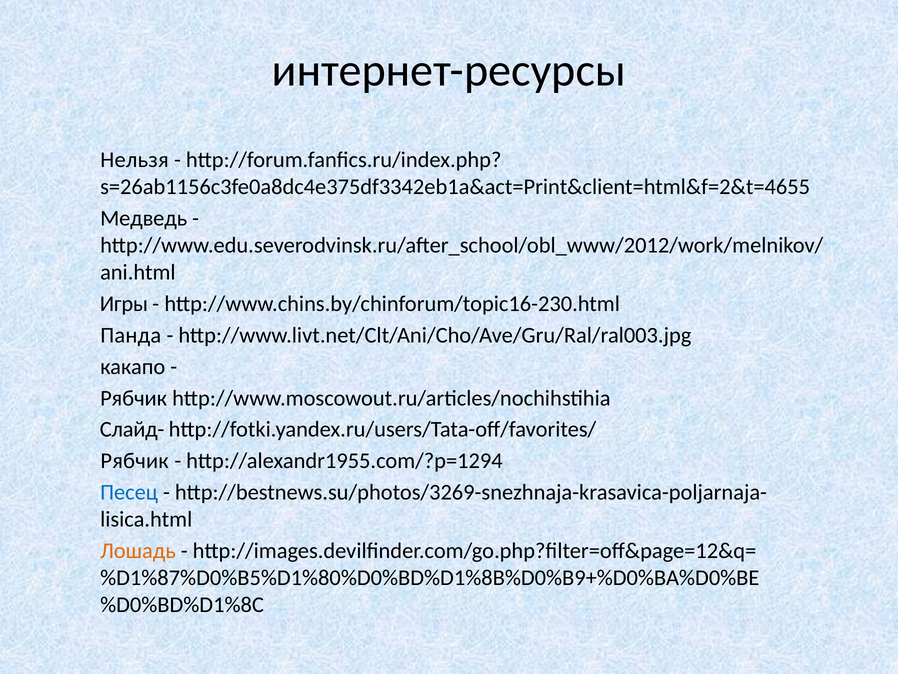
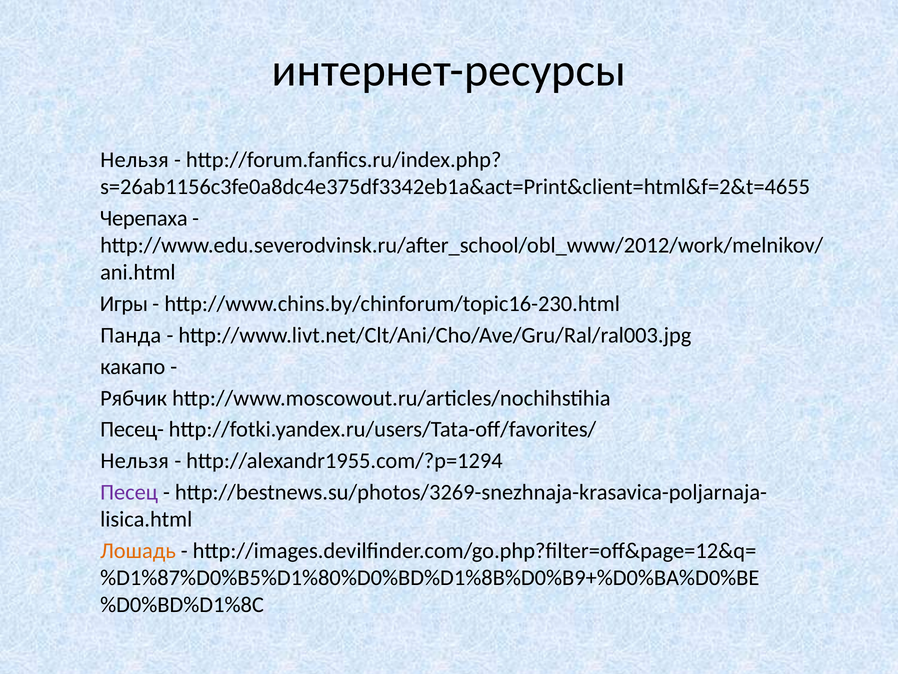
Медведь: Медведь -> Черепаха
Слайд-: Слайд- -> Песец-
Рябчик at (135, 461): Рябчик -> Нельзя
Песец colour: blue -> purple
